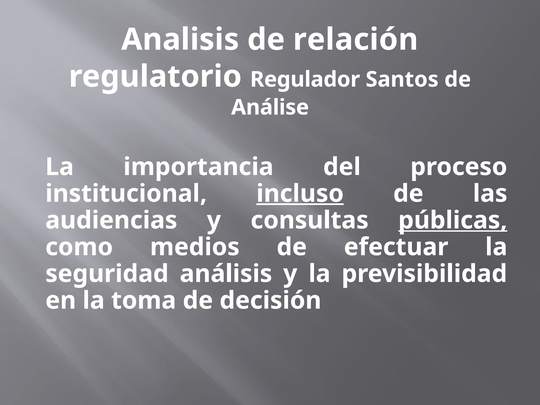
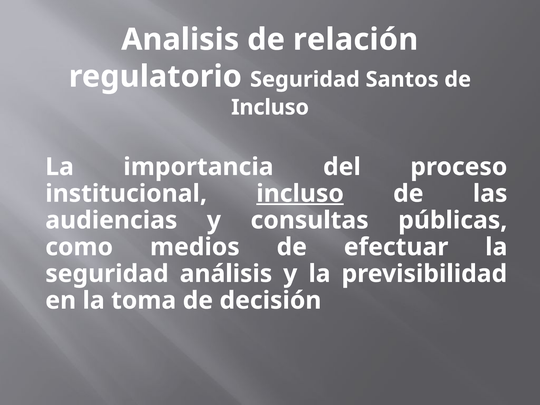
regulatorio Regulador: Regulador -> Seguridad
Análise at (270, 107): Análise -> Incluso
públicas underline: present -> none
